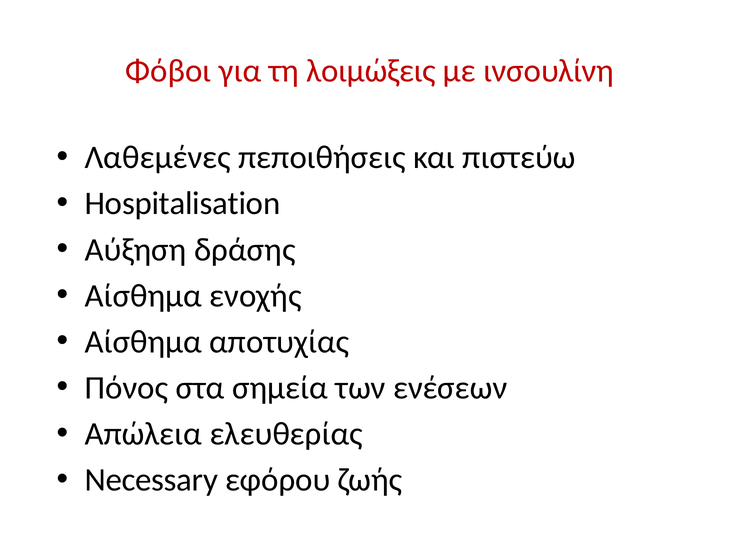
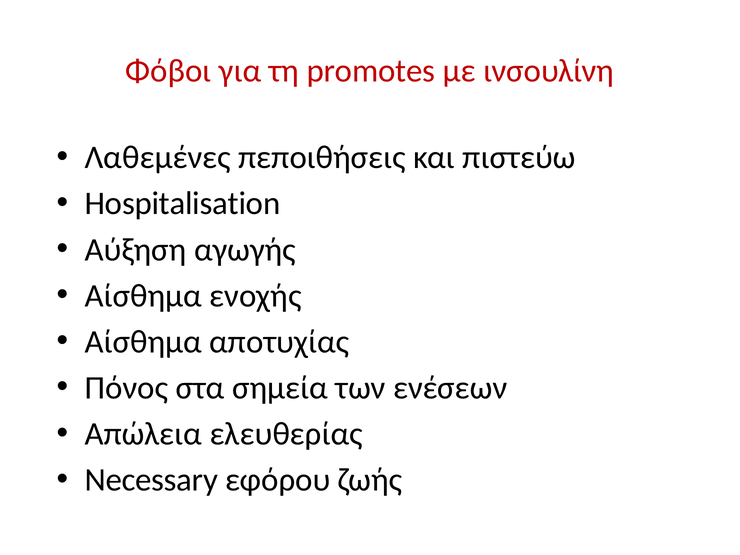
λοιμώξεις: λοιμώξεις -> promotes
δράσης: δράσης -> αγωγής
